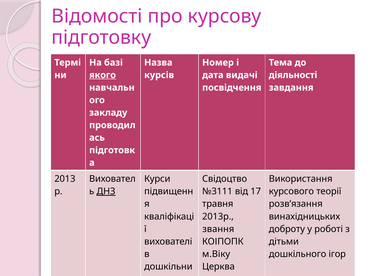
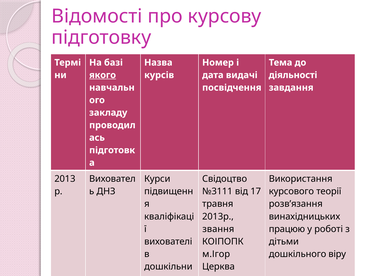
ДНЗ underline: present -> none
доброту: доброту -> працюю
м.Віку: м.Віку -> м.Ігор
ігор: ігор -> віру
